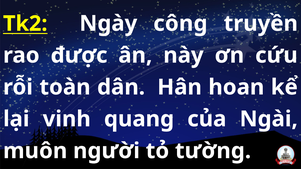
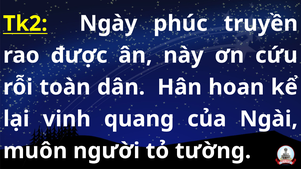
công: công -> phúc
